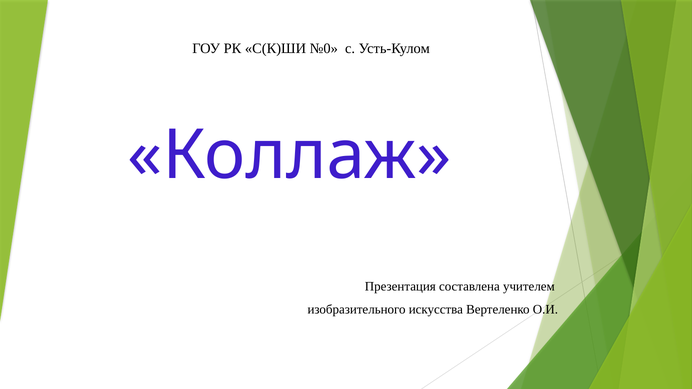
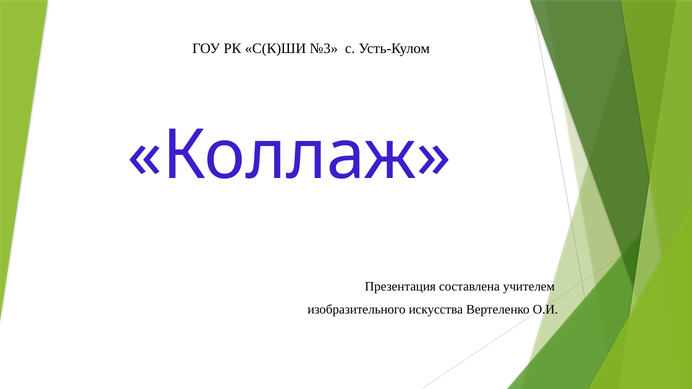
№0: №0 -> №3
